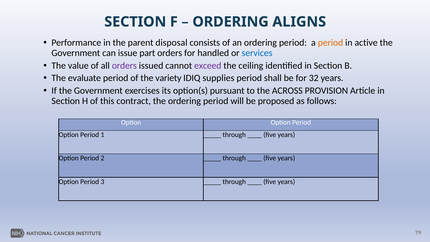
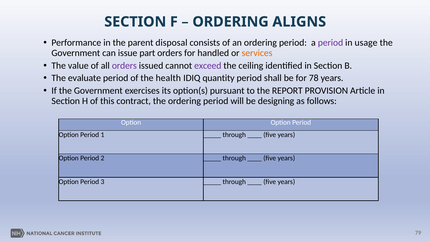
period at (330, 43) colour: orange -> purple
active: active -> usage
services colour: blue -> orange
variety: variety -> health
supplies: supplies -> quantity
32: 32 -> 78
ACROSS: ACROSS -> REPORT
proposed: proposed -> designing
